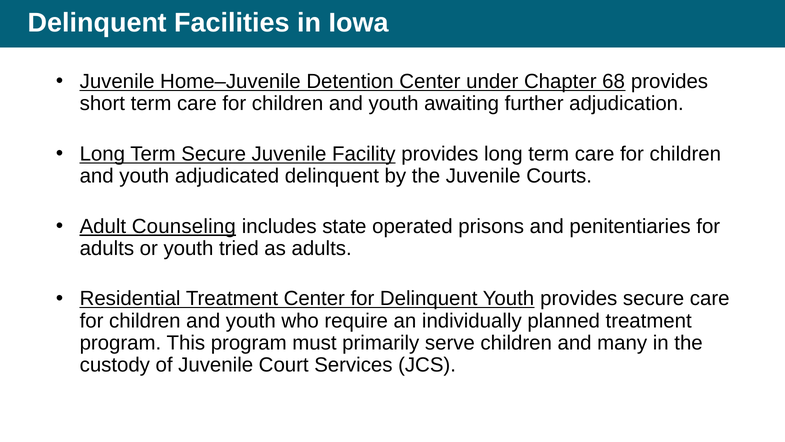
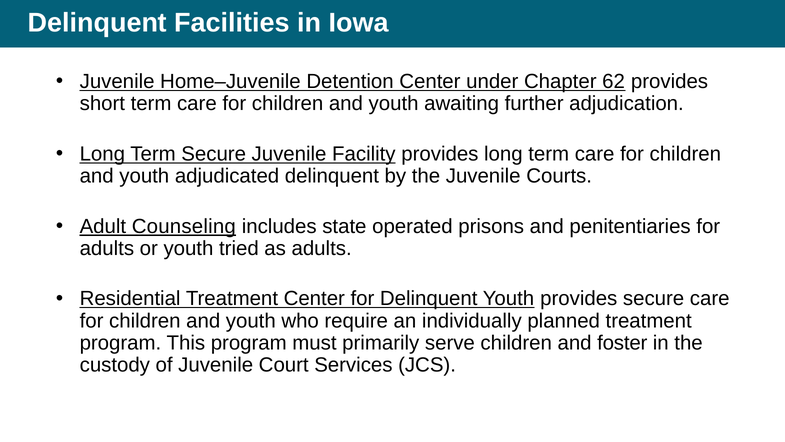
68: 68 -> 62
many: many -> foster
